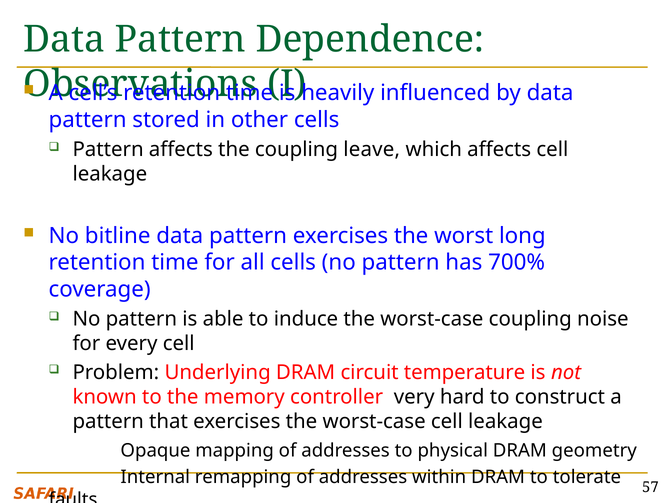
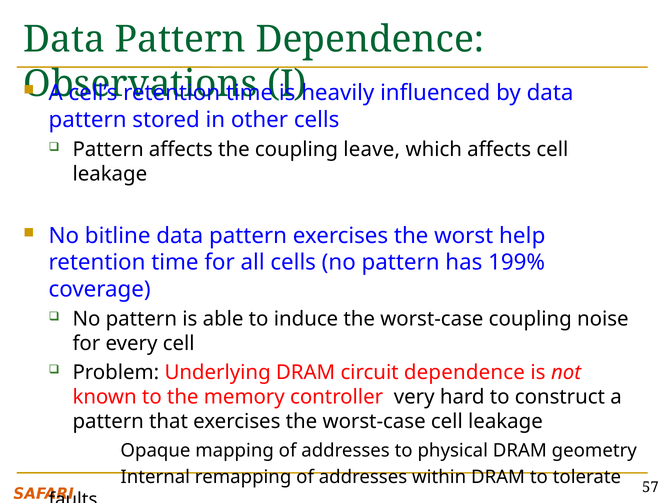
long: long -> help
700%: 700% -> 199%
circuit temperature: temperature -> dependence
